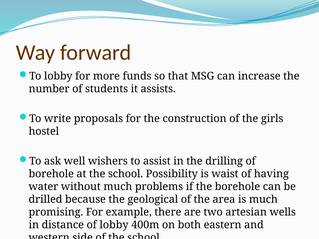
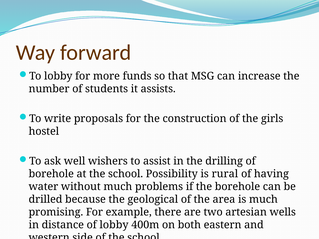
waist: waist -> rural
